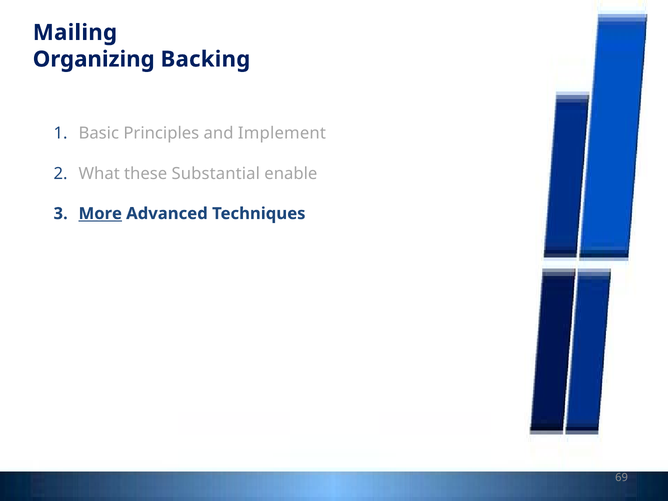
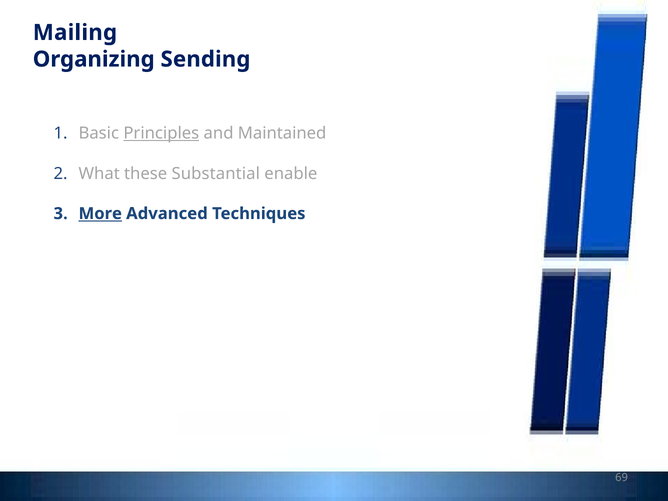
Backing: Backing -> Sending
Principles underline: none -> present
Implement: Implement -> Maintained
